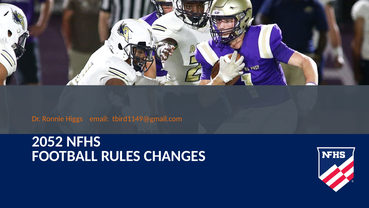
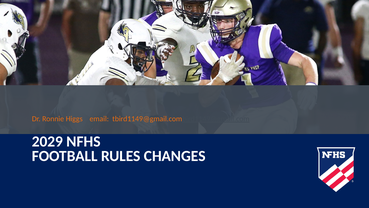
2052: 2052 -> 2029
